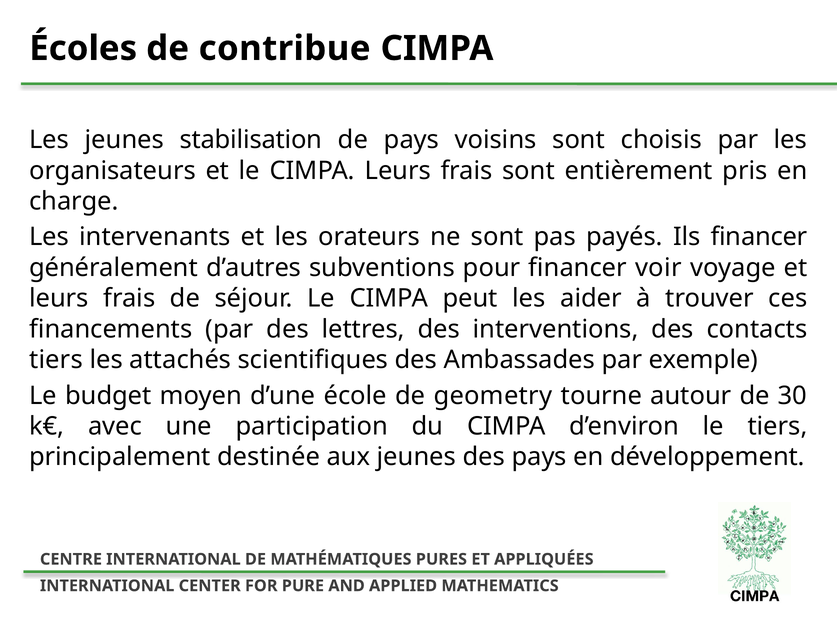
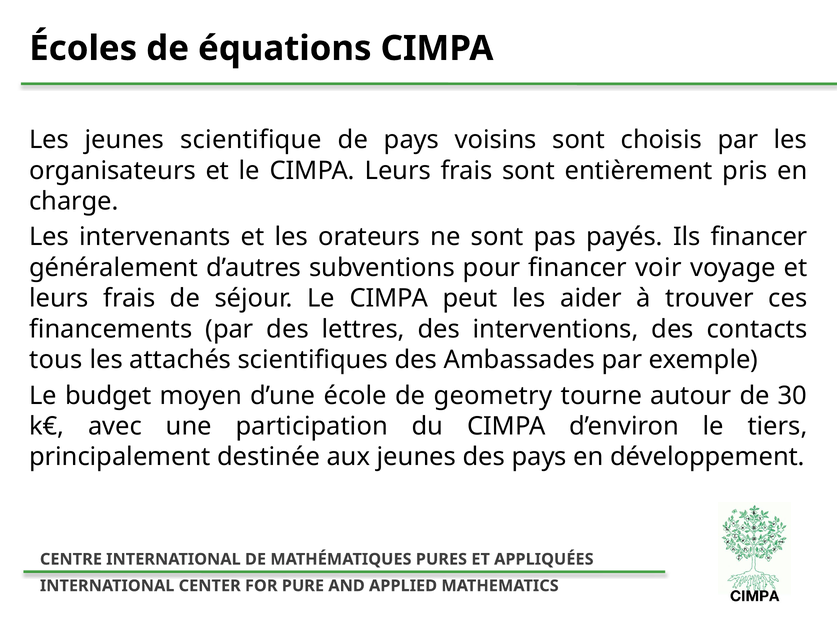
contribue: contribue -> équations
stabilisation: stabilisation -> scientifique
tiers at (56, 360): tiers -> tous
